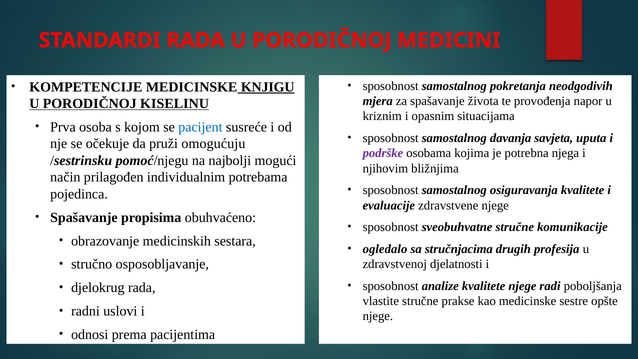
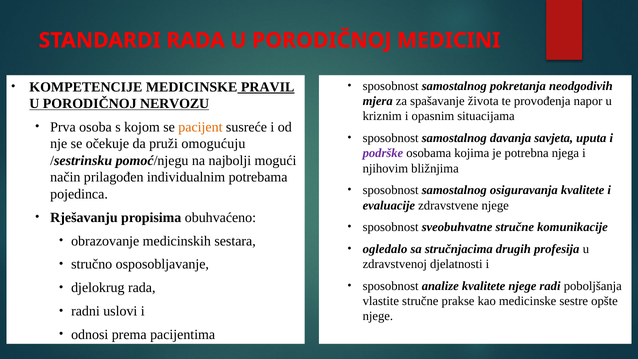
KNJIGU: KNJIGU -> PRAVIL
KISELINU: KISELINU -> NERVOZU
pacijent colour: blue -> orange
Spašavanje at (84, 217): Spašavanje -> Rješavanju
